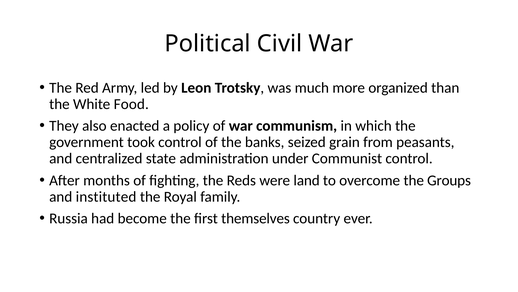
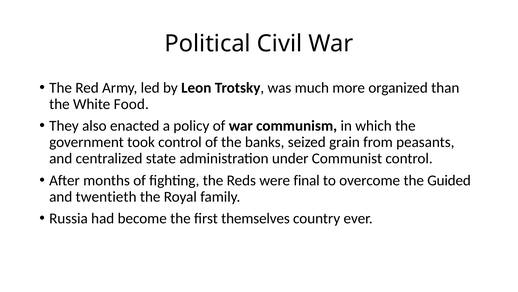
land: land -> final
Groups: Groups -> Guided
instituted: instituted -> twentieth
